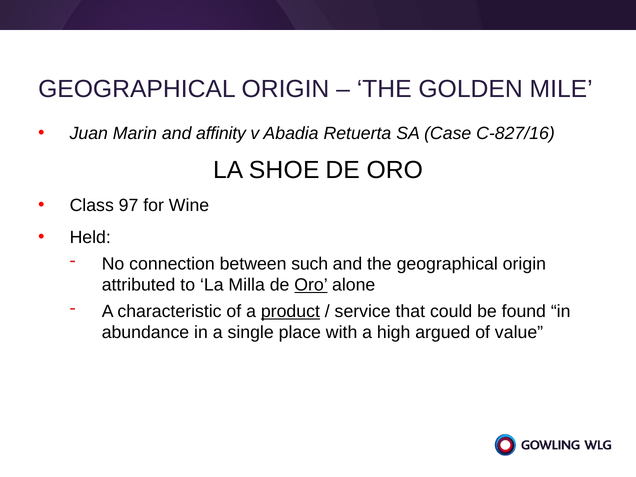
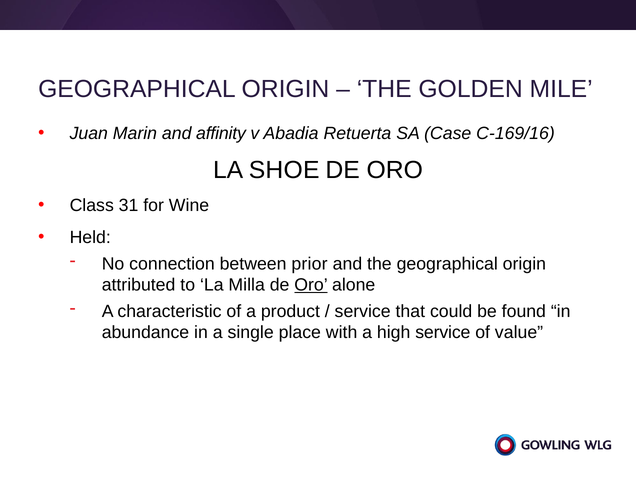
C-827/16: C-827/16 -> C-169/16
97: 97 -> 31
such: such -> prior
product underline: present -> none
high argued: argued -> service
